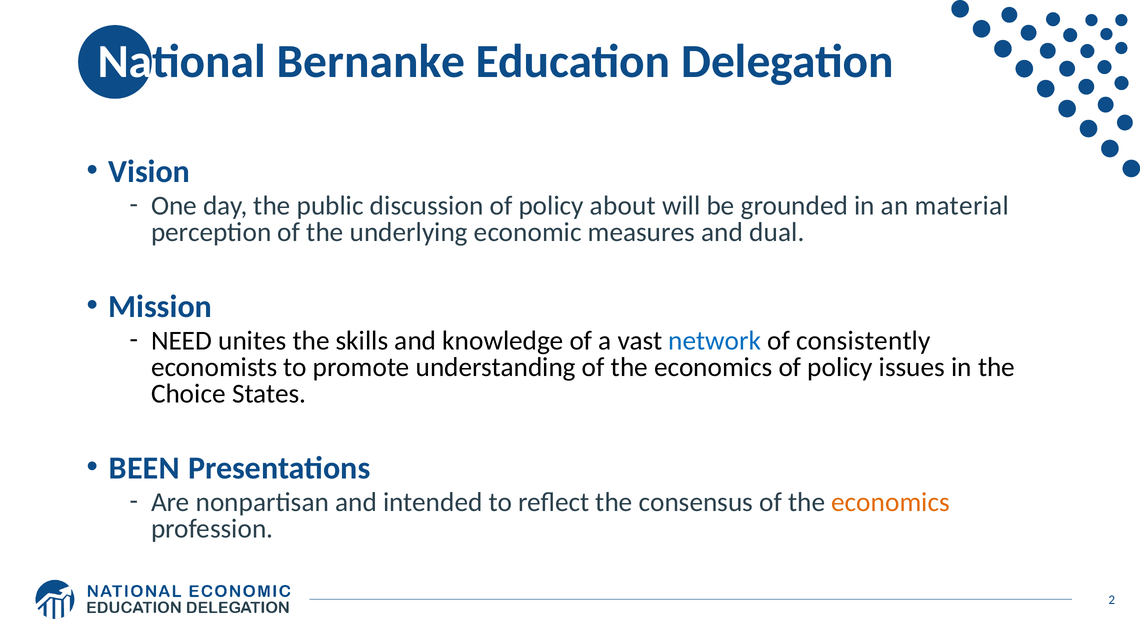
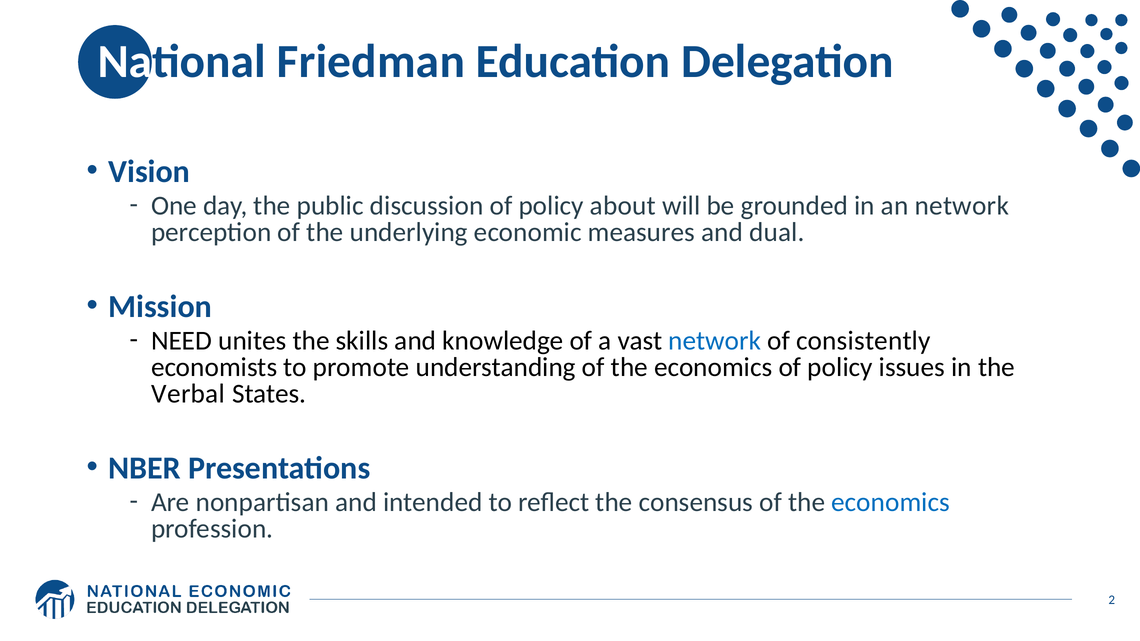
Bernanke: Bernanke -> Friedman
an material: material -> network
Choice: Choice -> Verbal
BEEN: BEEN -> NBER
economics at (891, 503) colour: orange -> blue
